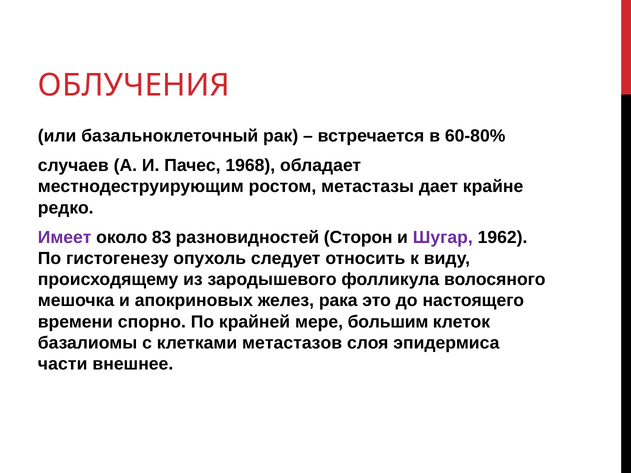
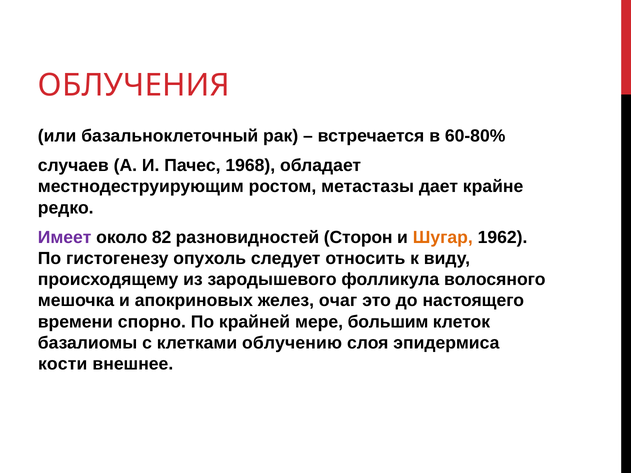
83: 83 -> 82
Шугар colour: purple -> orange
рака: рака -> очаг
метастазов: метастазов -> облучению
части: части -> кости
